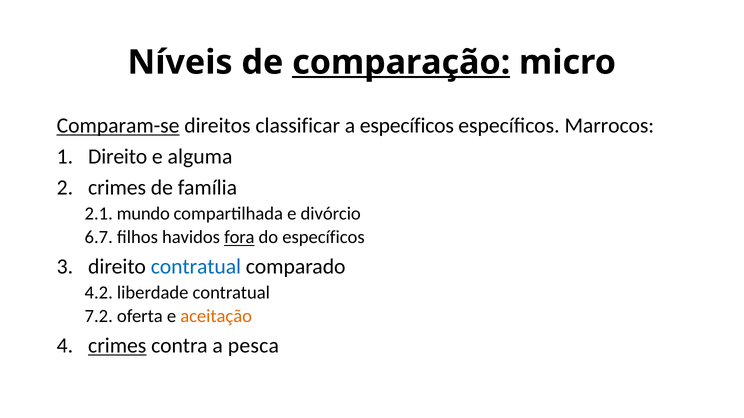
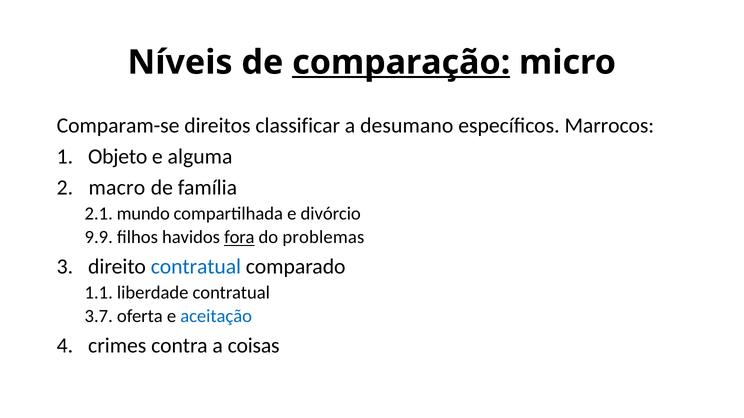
Comparam-se underline: present -> none
a específicos: específicos -> desumano
Direito at (118, 157): Direito -> Objeto
crimes at (117, 188): crimes -> macro
6.7: 6.7 -> 9.9
do específicos: específicos -> problemas
4.2: 4.2 -> 1.1
7.2: 7.2 -> 3.7
aceitação colour: orange -> blue
crimes at (117, 346) underline: present -> none
pesca: pesca -> coisas
